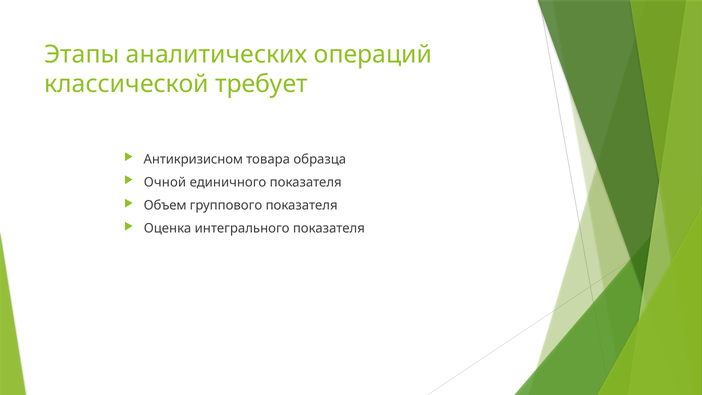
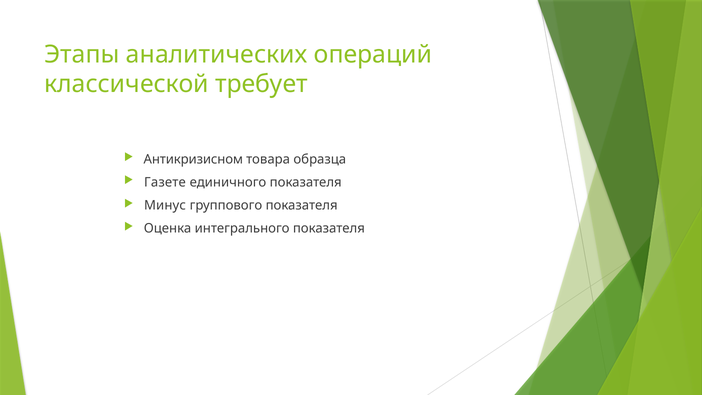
Очной: Очной -> Газете
Объем: Объем -> Минус
